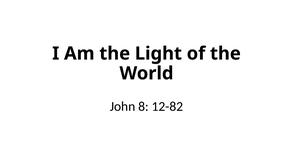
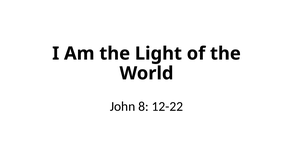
12-82: 12-82 -> 12-22
